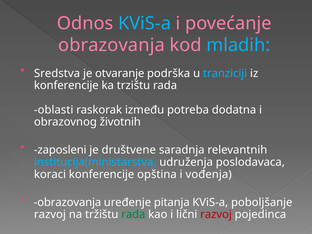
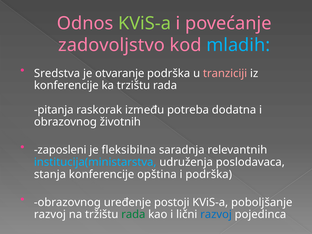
KViS-a at (144, 23) colour: light blue -> light green
obrazovanja at (111, 45): obrazovanja -> zadovoljstvo
tranziciji colour: light blue -> pink
oblasti: oblasti -> pitanja
društvene: društvene -> fleksibilna
koraci: koraci -> stanja
i vođenja: vođenja -> podrška
obrazovanja at (67, 202): obrazovanja -> obrazovnog
pitanja: pitanja -> postoji
razvoj at (216, 214) colour: red -> blue
